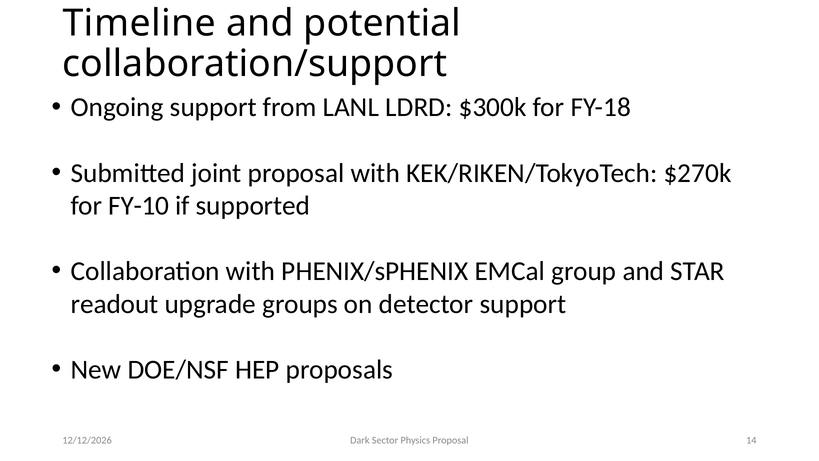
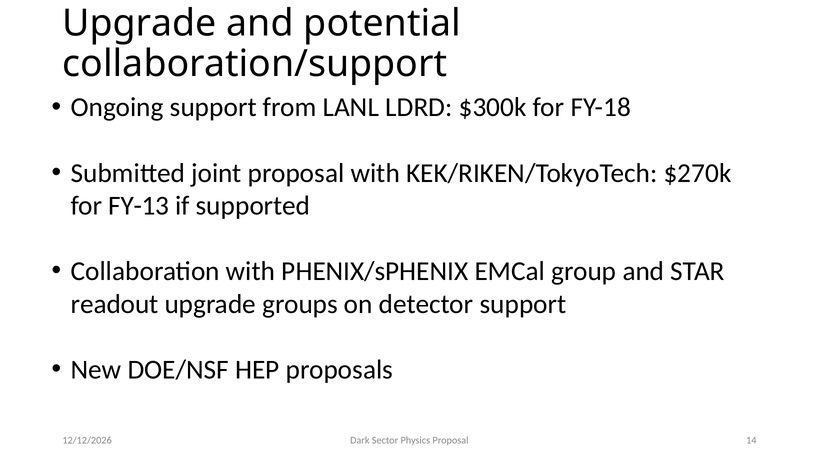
Timeline at (139, 23): Timeline -> Upgrade
FY-10: FY-10 -> FY-13
